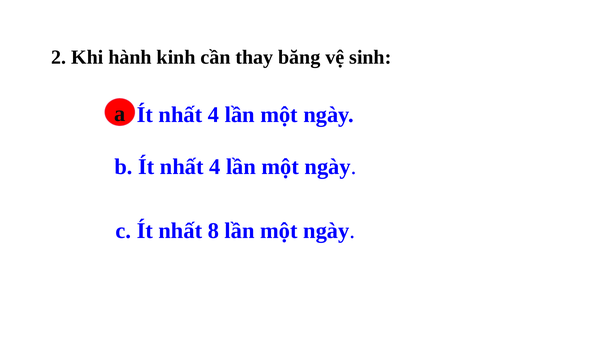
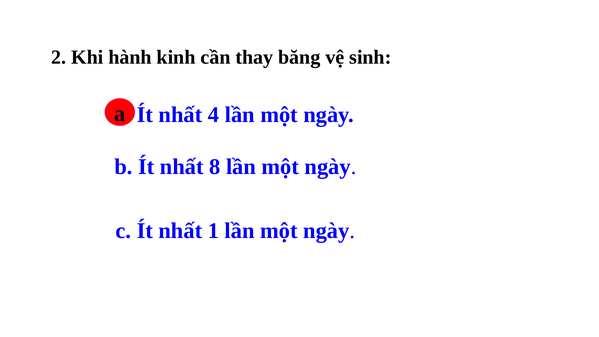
b Ít nhất 4: 4 -> 8
8: 8 -> 1
